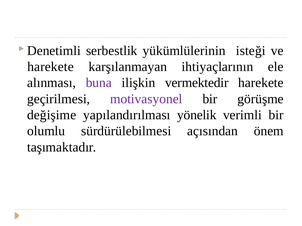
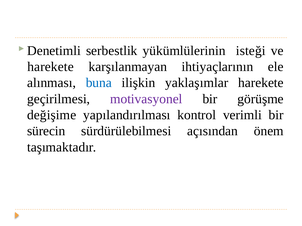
buna colour: purple -> blue
vermektedir: vermektedir -> yaklaşımlar
yönelik: yönelik -> kontrol
olumlu: olumlu -> sürecin
